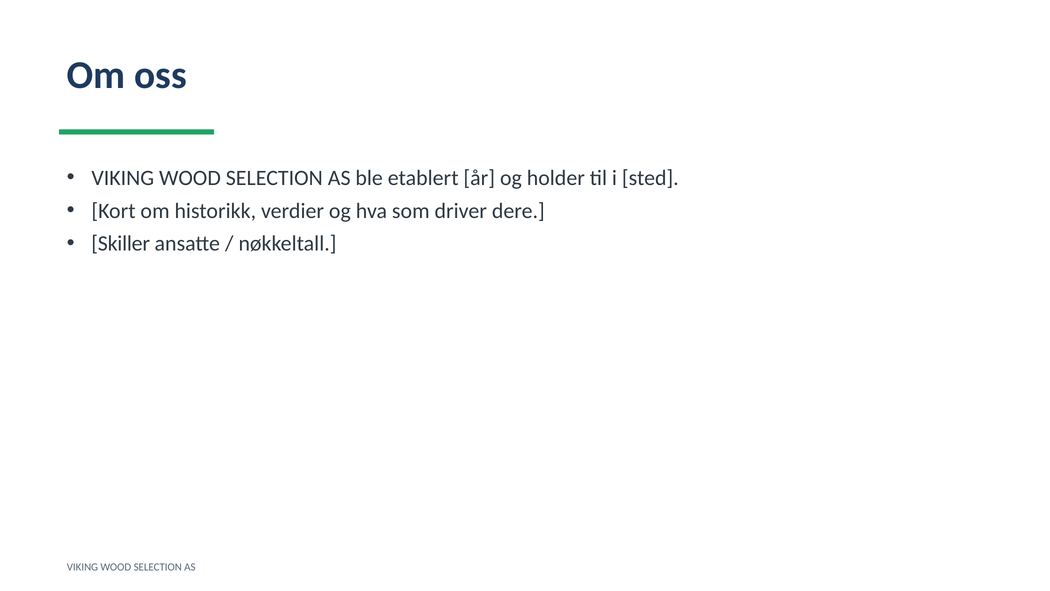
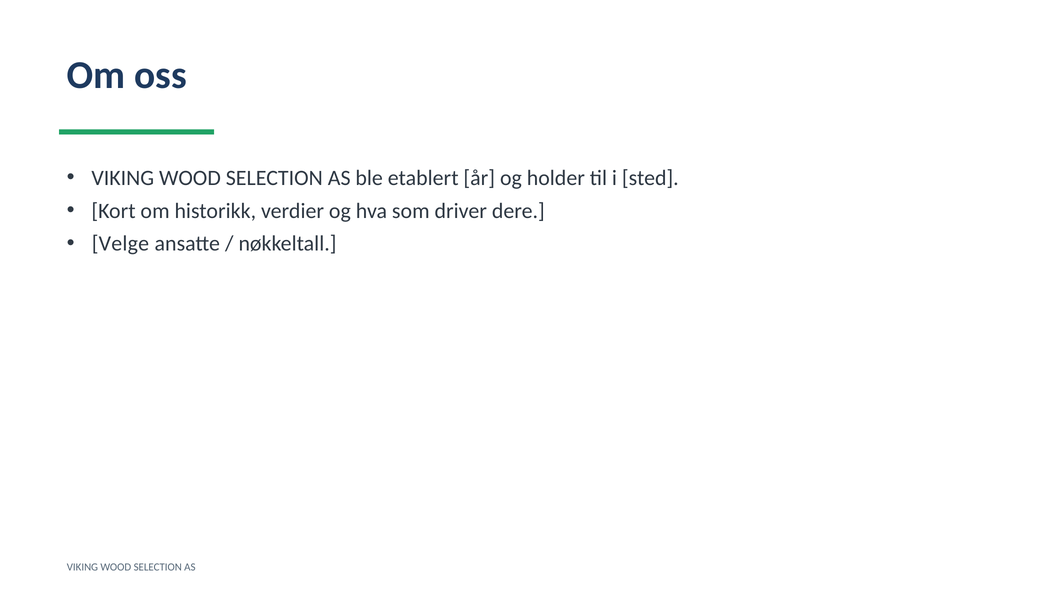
Skiller: Skiller -> Velge
